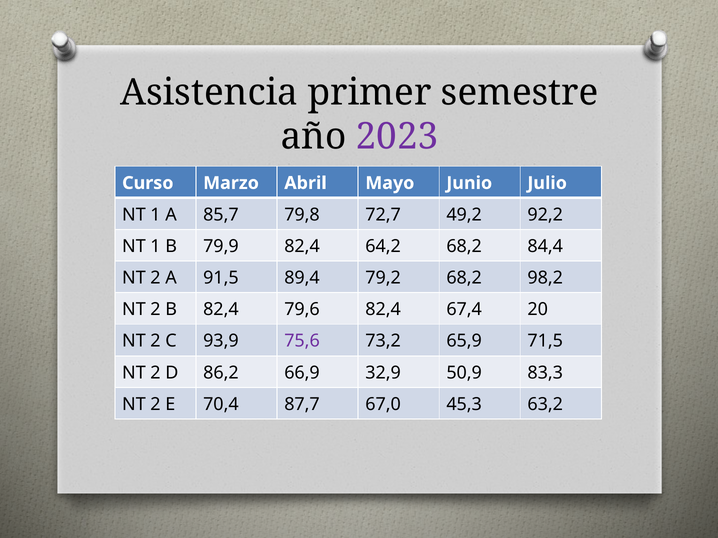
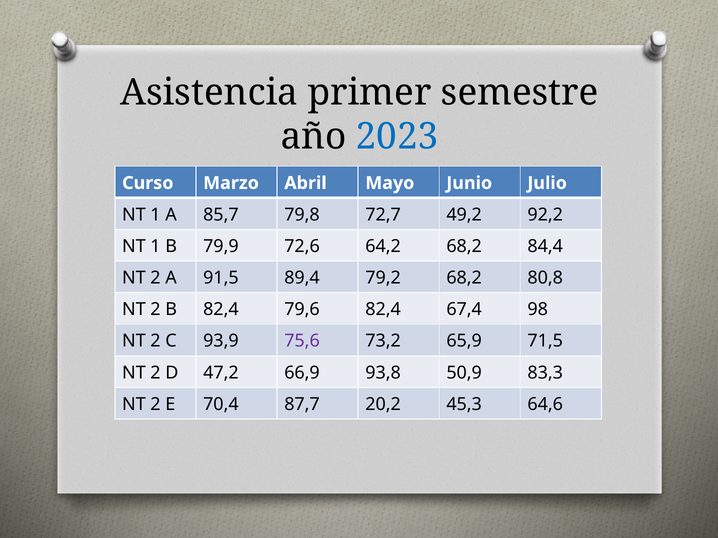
2023 colour: purple -> blue
79,9 82,4: 82,4 -> 72,6
98,2: 98,2 -> 80,8
20: 20 -> 98
86,2: 86,2 -> 47,2
32,9: 32,9 -> 93,8
67,0: 67,0 -> 20,2
63,2: 63,2 -> 64,6
